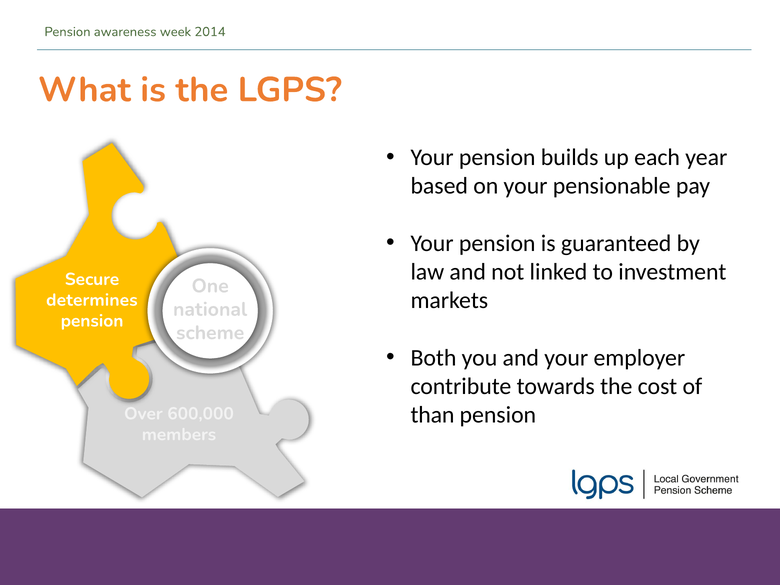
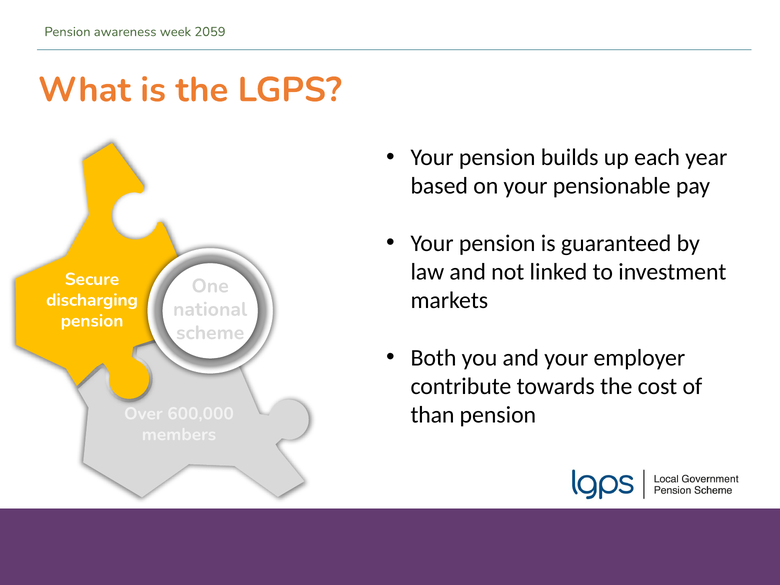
2014: 2014 -> 2059
determines: determines -> discharging
